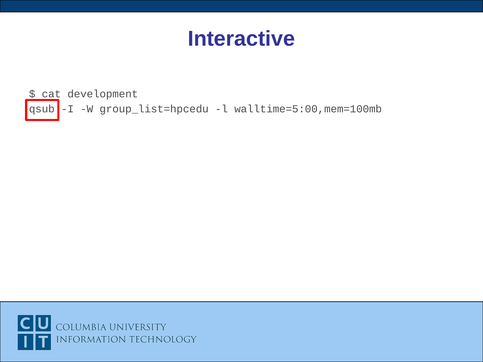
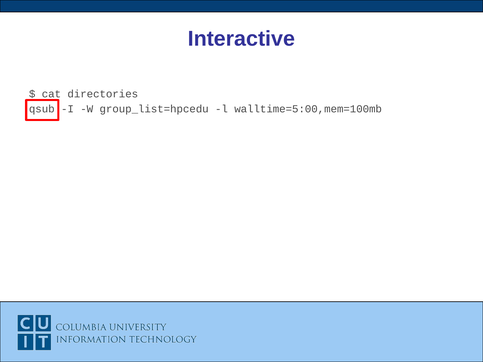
development: development -> directories
